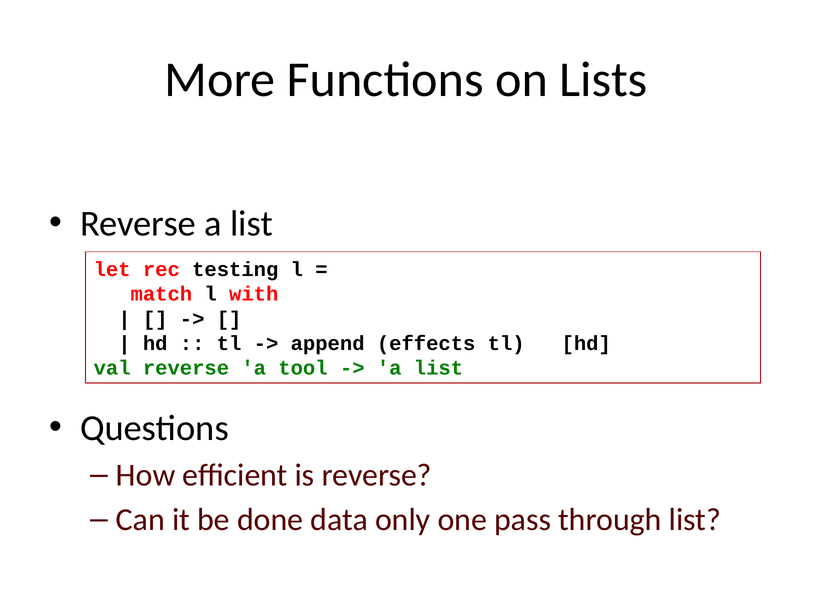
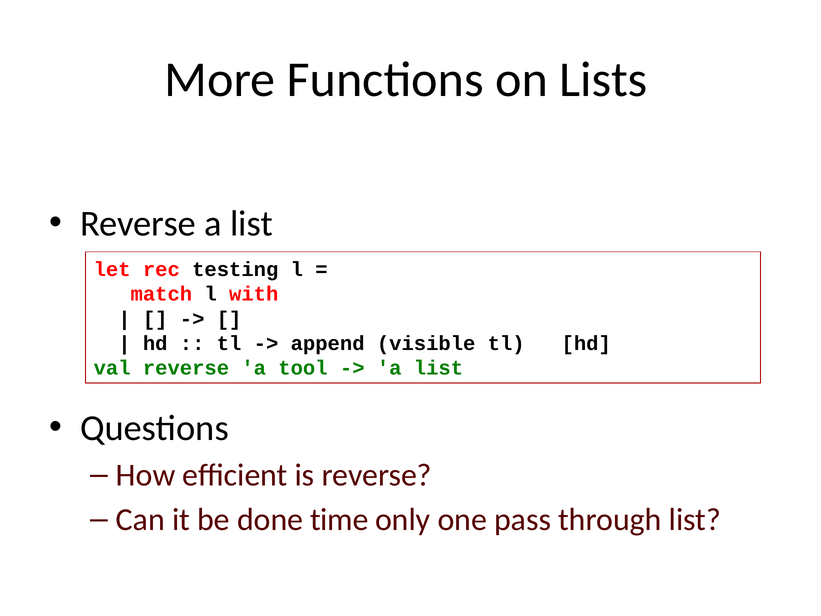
effects: effects -> visible
data: data -> time
